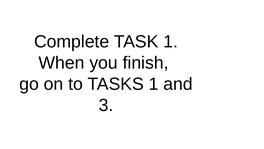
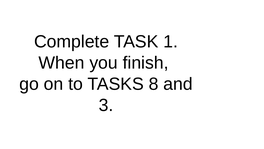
TASKS 1: 1 -> 8
